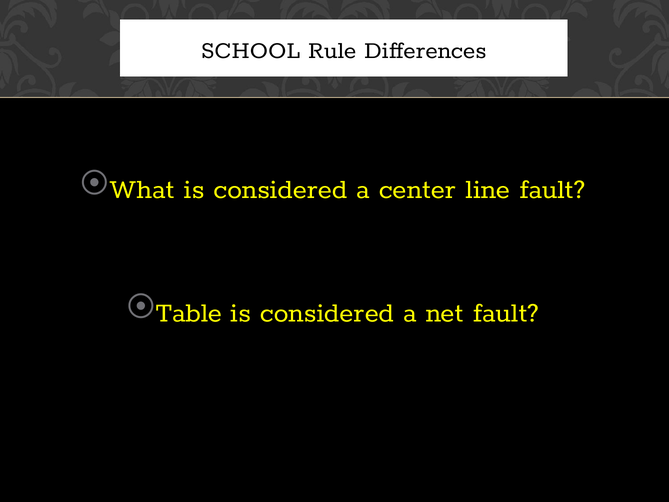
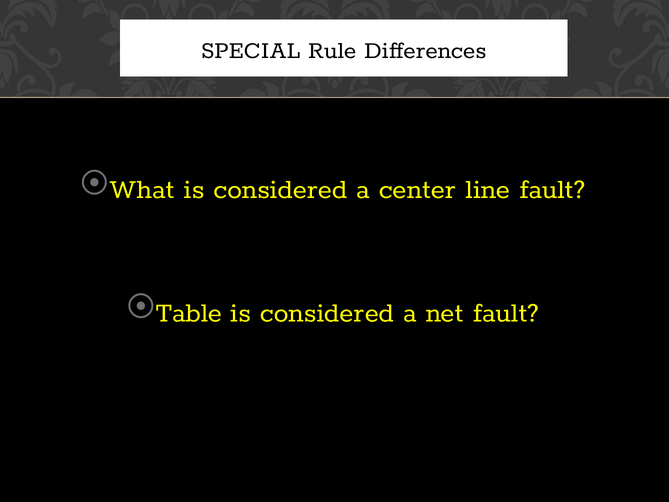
SCHOOL: SCHOOL -> SPECIAL
